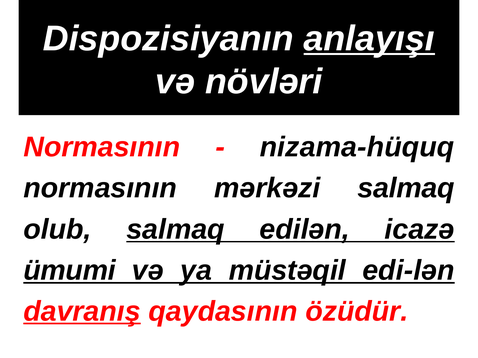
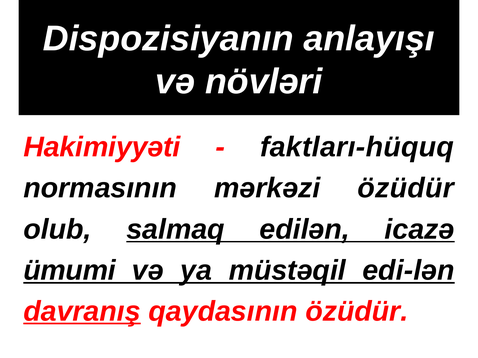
anlayışı underline: present -> none
Normasının at (102, 147): Normasının -> Hakimiyyəti
nizama-hüquq: nizama-hüquq -> faktları-hüquq
mərkəzi salmaq: salmaq -> özüdür
